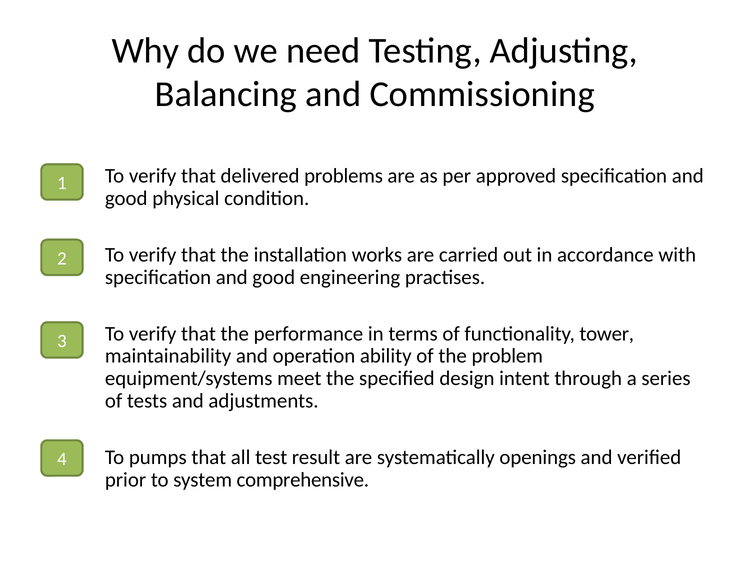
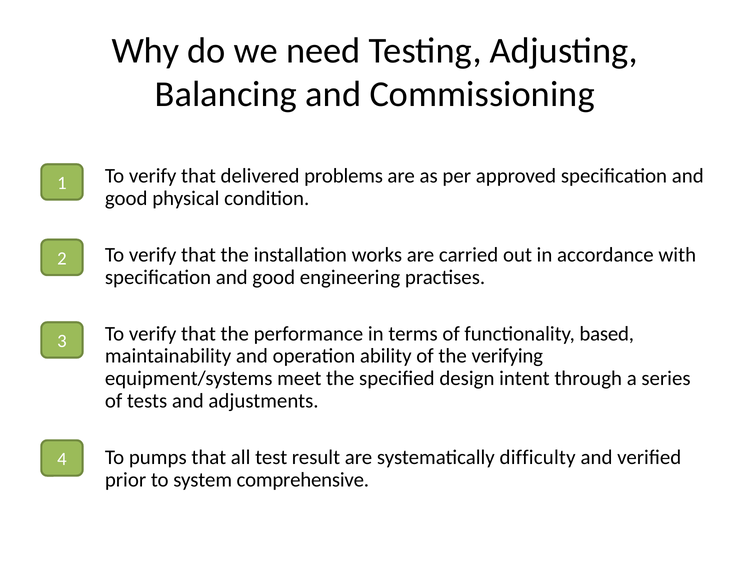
tower: tower -> based
problem: problem -> verifying
openings: openings -> difficulty
